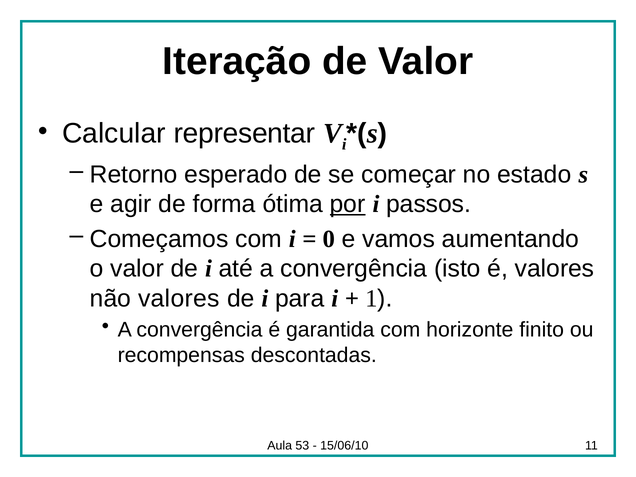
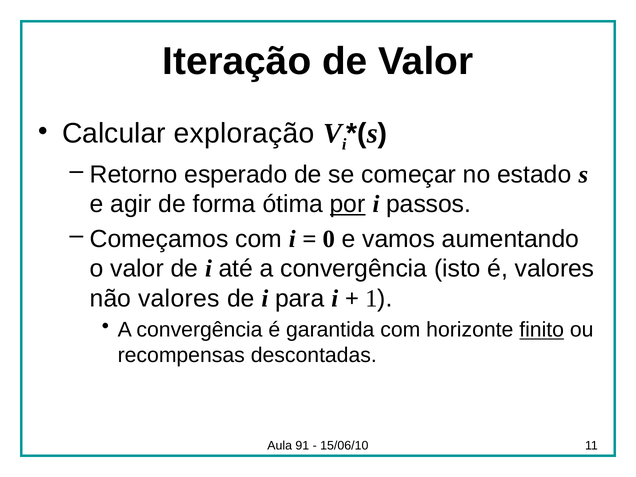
representar: representar -> exploração
finito underline: none -> present
53: 53 -> 91
